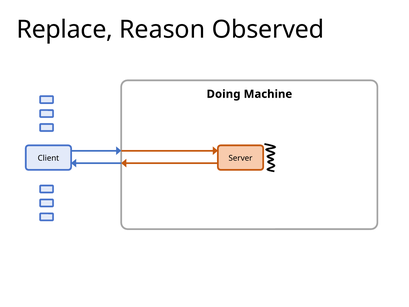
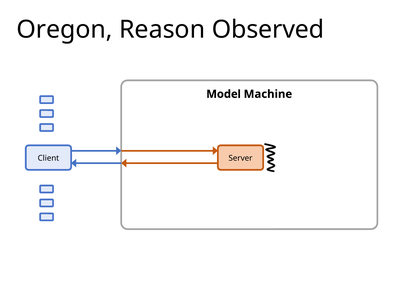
Replace: Replace -> Oregon
Doing: Doing -> Model
